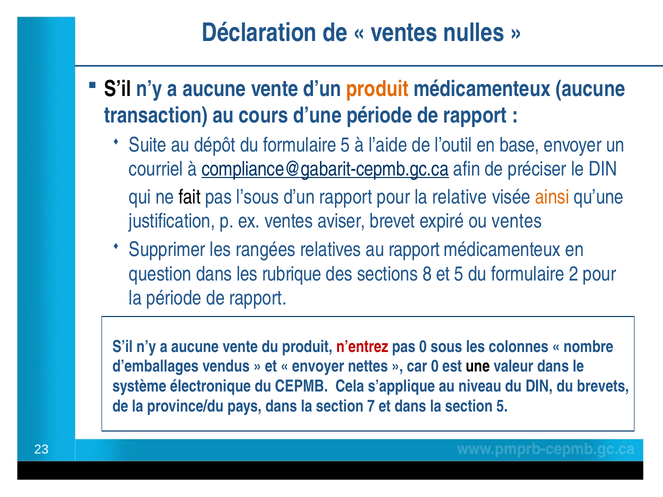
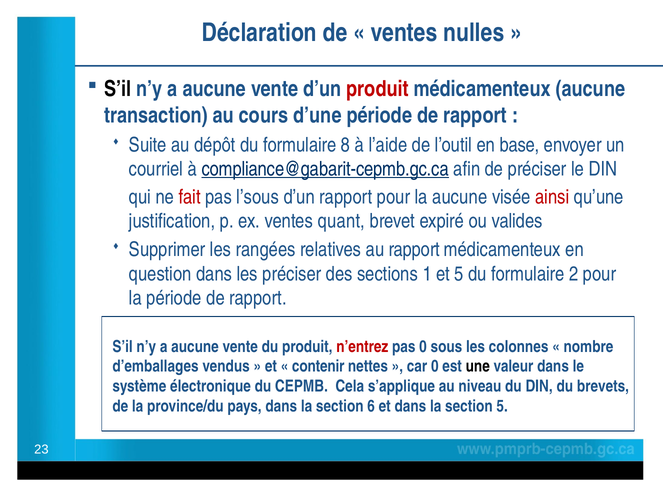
produit at (378, 89) colour: orange -> red
formulaire 5: 5 -> 8
fait colour: black -> red
la relative: relative -> aucune
ainsi colour: orange -> red
aviser: aviser -> quant
ou ventes: ventes -> valides
les rubrique: rubrique -> préciser
8: 8 -> 1
envoyer at (318, 367): envoyer -> contenir
7: 7 -> 6
